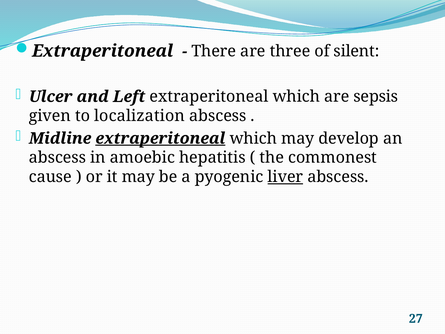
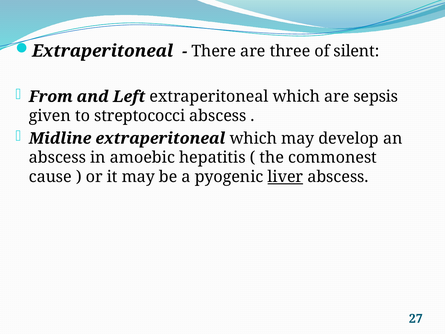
Ulcer: Ulcer -> From
localization: localization -> streptococci
extraperitoneal at (160, 138) underline: present -> none
